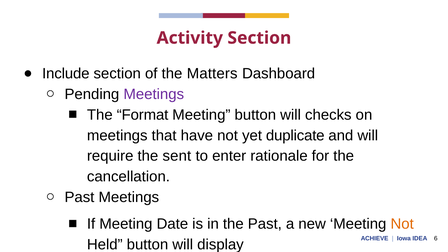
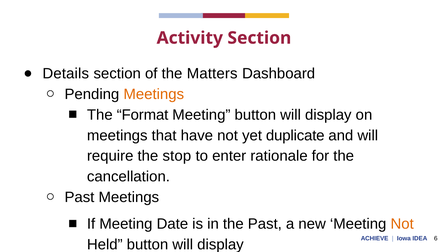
Include: Include -> Details
Meetings at (154, 94) colour: purple -> orange
Meeting button will checks: checks -> display
sent: sent -> stop
